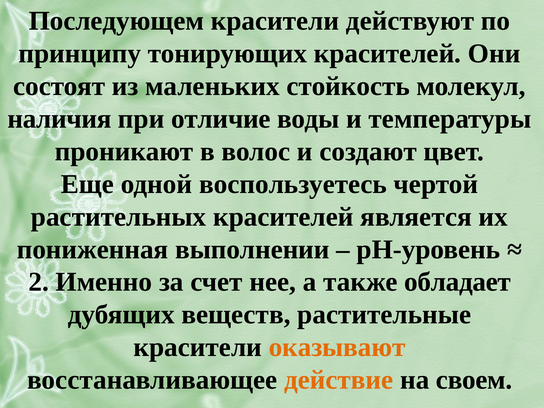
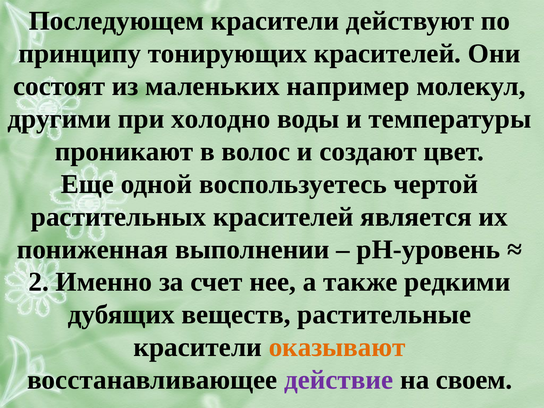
стойкость: стойкость -> например
наличия: наличия -> другими
отличие: отличие -> холодно
обладает: обладает -> редкими
действие colour: orange -> purple
